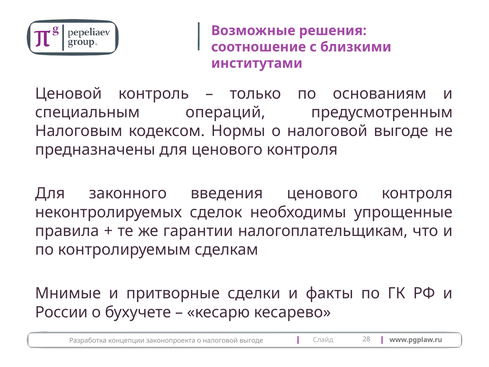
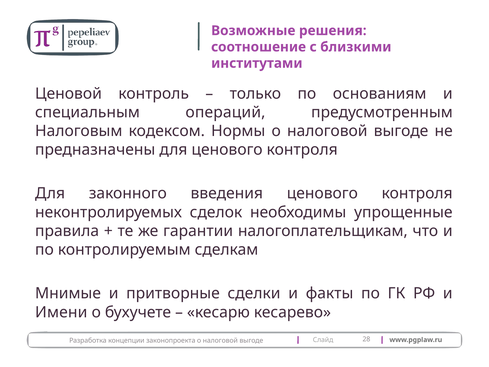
России: России -> Имени
